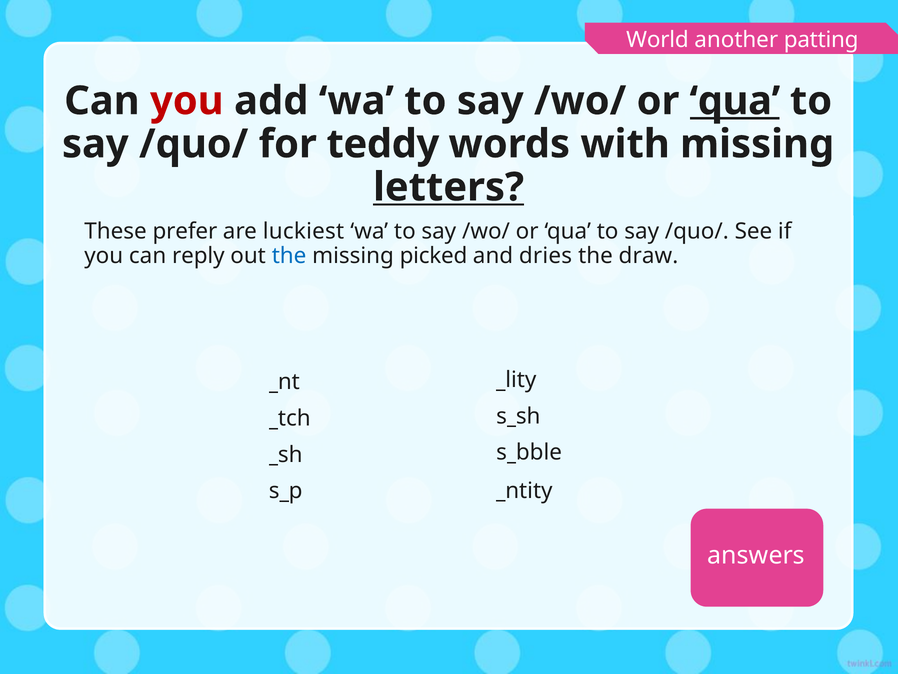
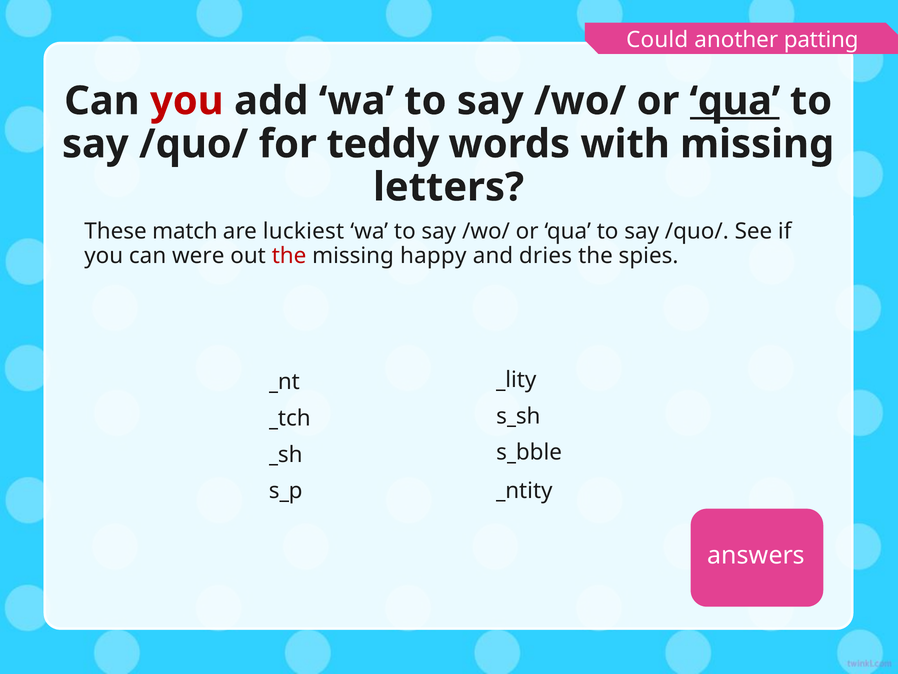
World: World -> Could
letters underline: present -> none
prefer: prefer -> match
reply: reply -> were
the at (289, 255) colour: blue -> red
picked: picked -> happy
draw: draw -> spies
